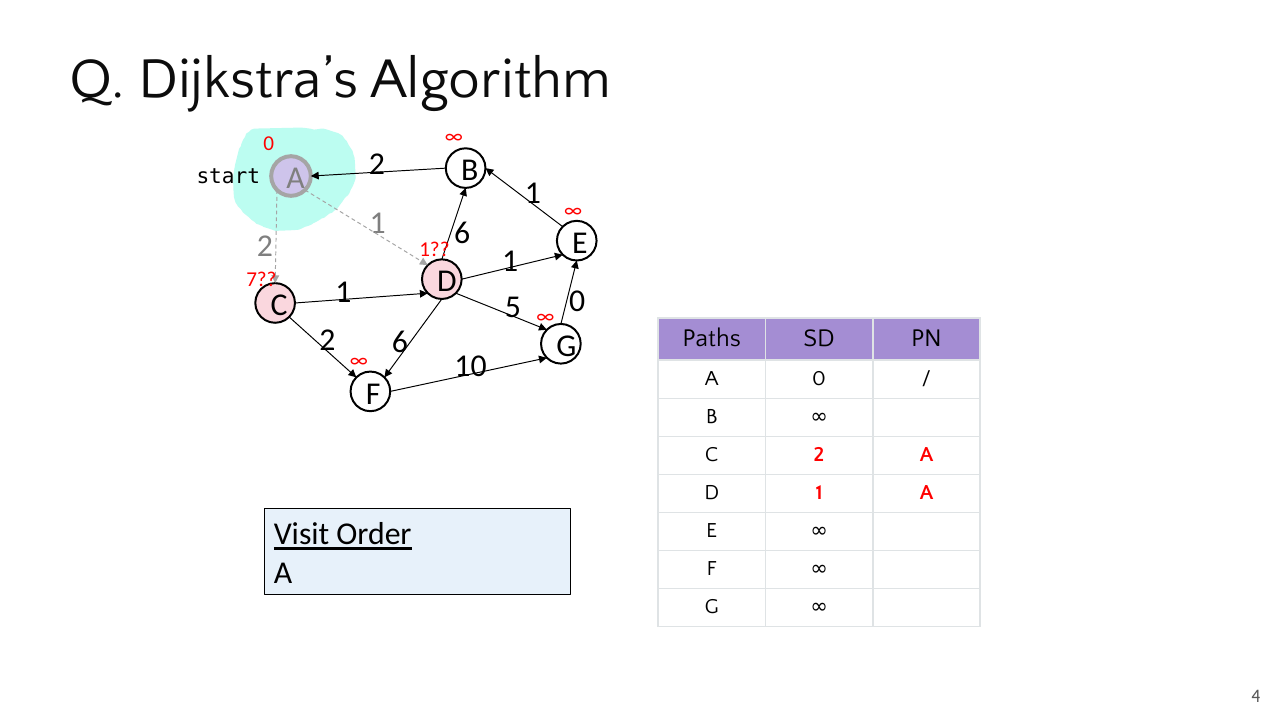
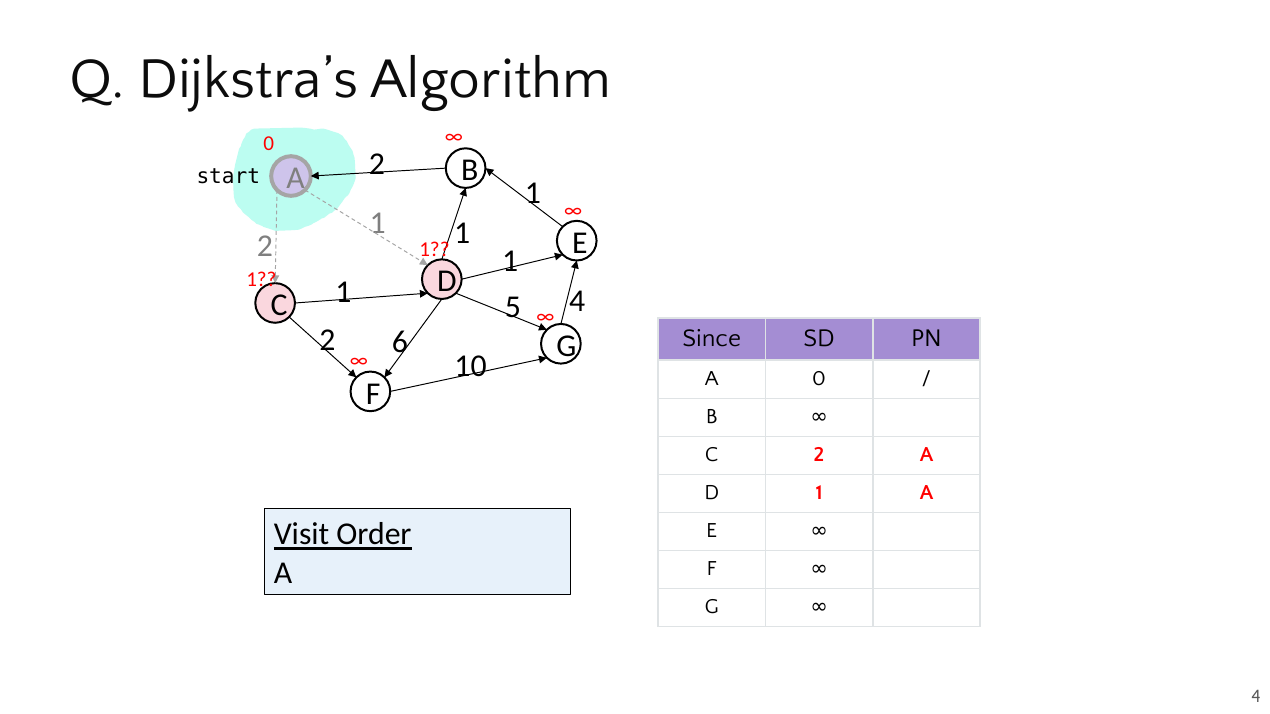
6 at (462, 233): 6 -> 1
7 at (261, 279): 7 -> 1
5 0: 0 -> 4
Paths: Paths -> Since
